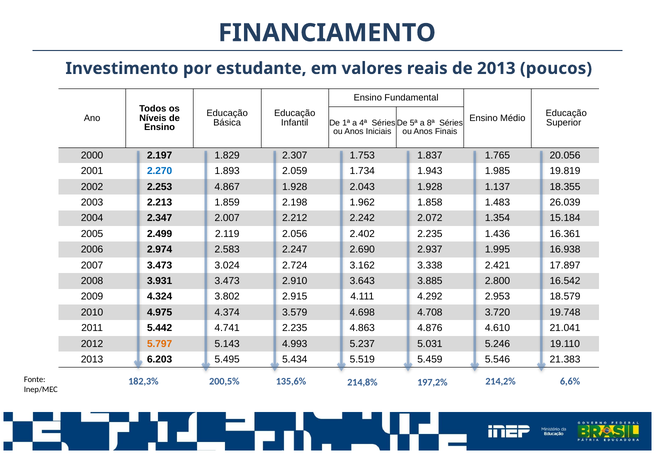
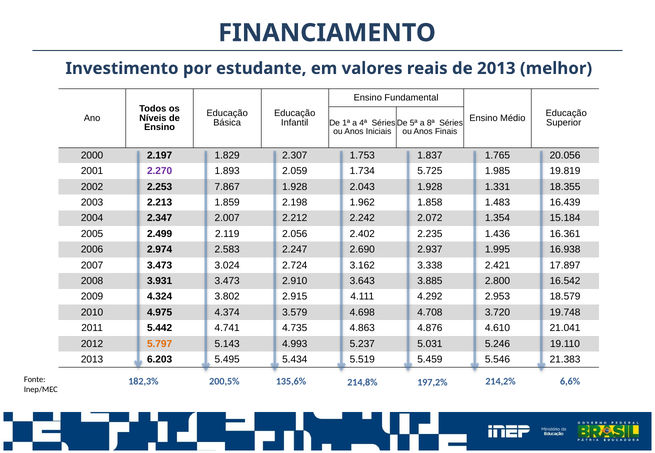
poucos: poucos -> melhor
2.270 colour: blue -> purple
1.943: 1.943 -> 5.725
4.867: 4.867 -> 7.867
1.137: 1.137 -> 1.331
26.039: 26.039 -> 16.439
4.741 2.235: 2.235 -> 4.735
